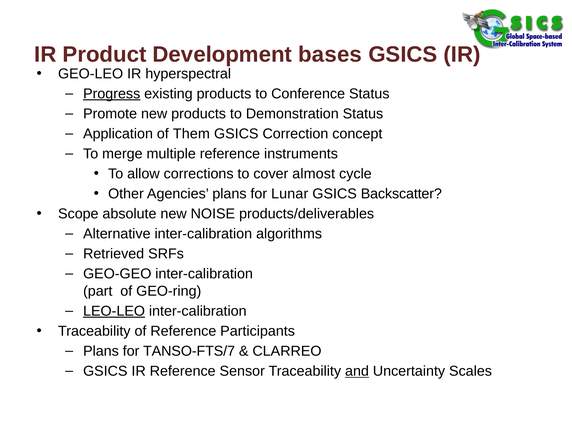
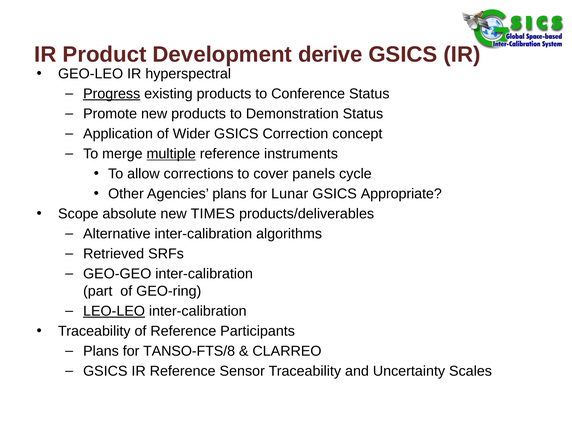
bases: bases -> derive
Them: Them -> Wider
multiple underline: none -> present
almost: almost -> panels
Backscatter: Backscatter -> Appropriate
NOISE: NOISE -> TIMES
TANSO-FTS/7: TANSO-FTS/7 -> TANSO-FTS/8
and underline: present -> none
